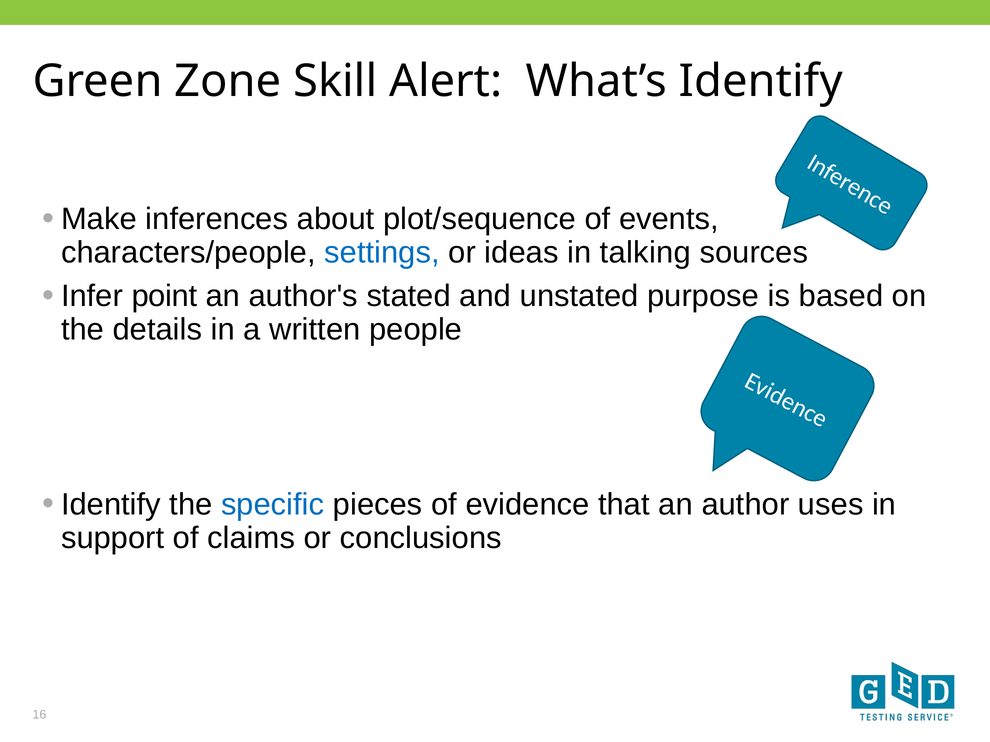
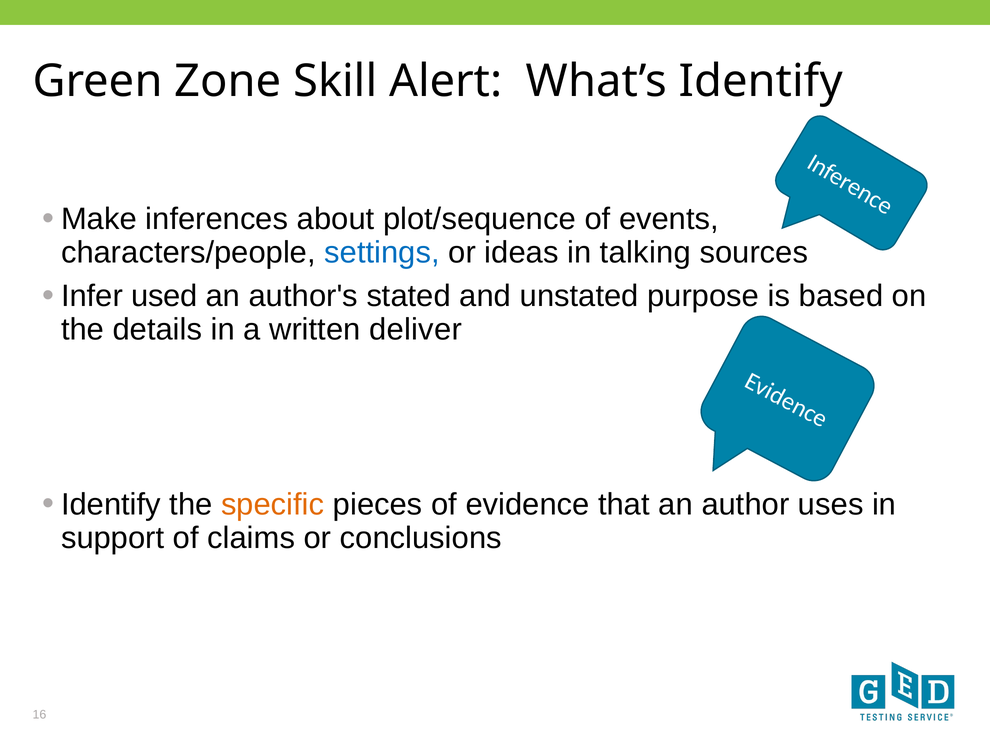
point: point -> used
people: people -> deliver
specific colour: blue -> orange
